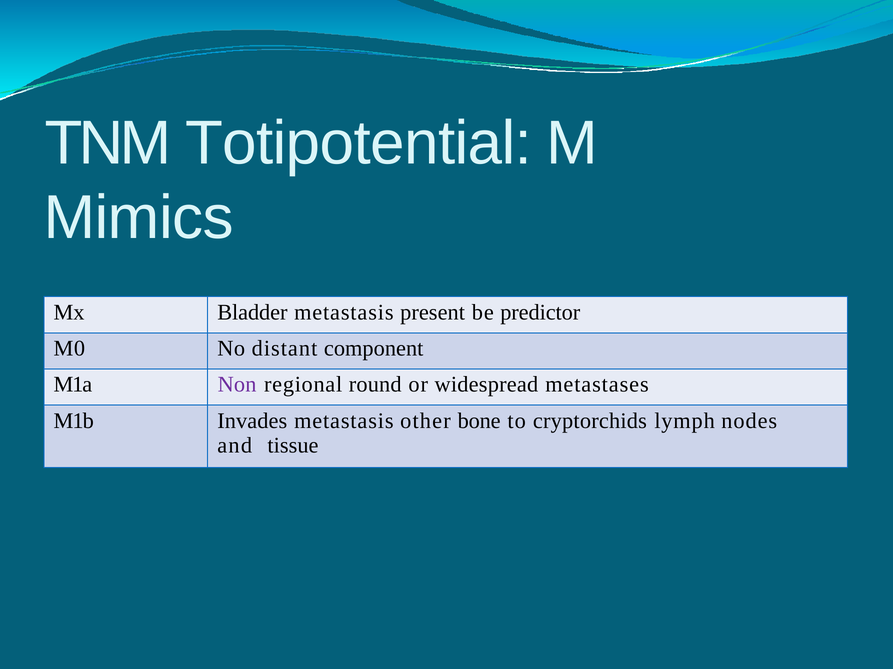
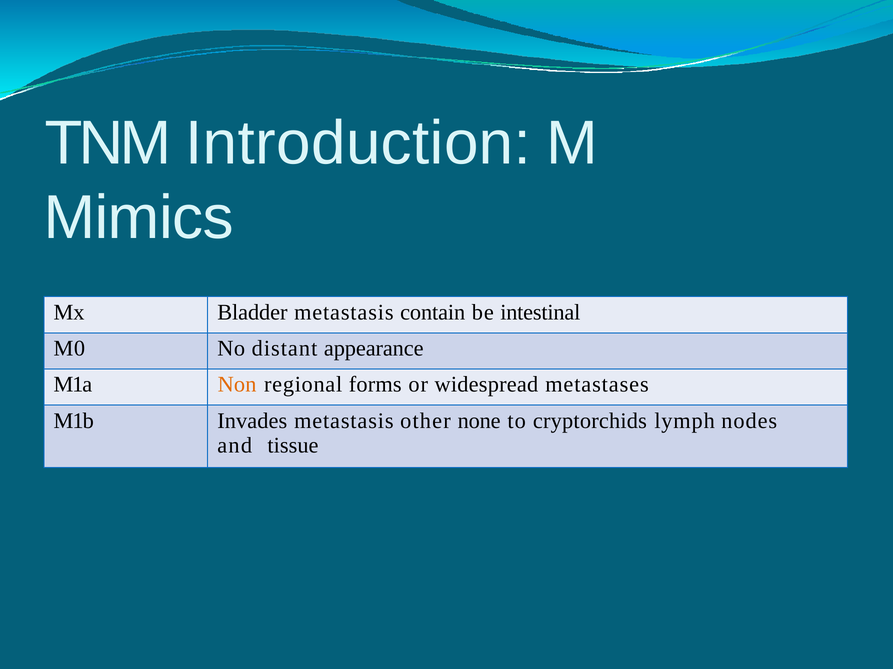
Totipotential: Totipotential -> Introduction
present: present -> contain
predictor: predictor -> intestinal
component: component -> appearance
Non colour: purple -> orange
round: round -> forms
bone: bone -> none
